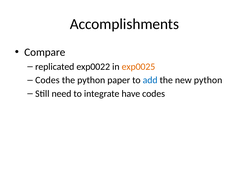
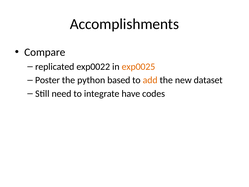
Codes at (47, 80): Codes -> Poster
paper: paper -> based
add colour: blue -> orange
new python: python -> dataset
